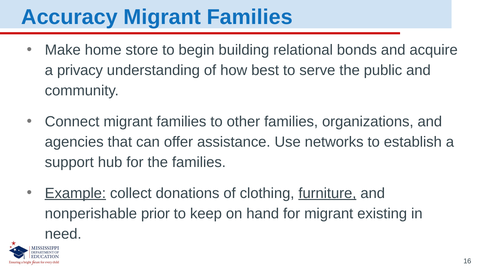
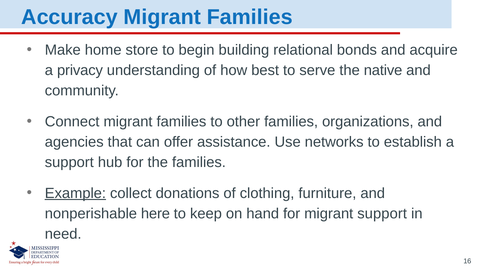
public: public -> native
furniture underline: present -> none
prior: prior -> here
migrant existing: existing -> support
